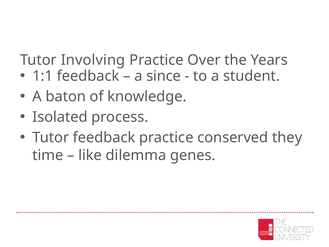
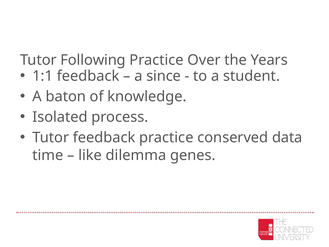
Involving: Involving -> Following
they: they -> data
